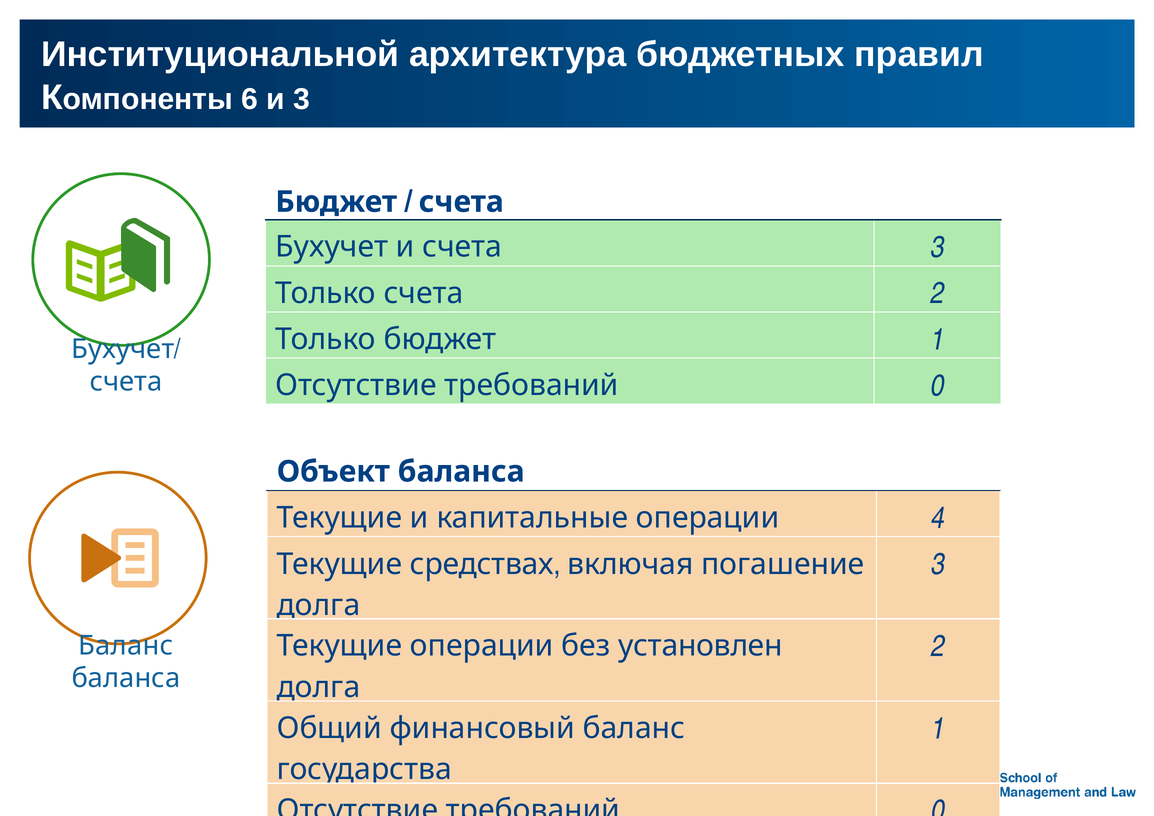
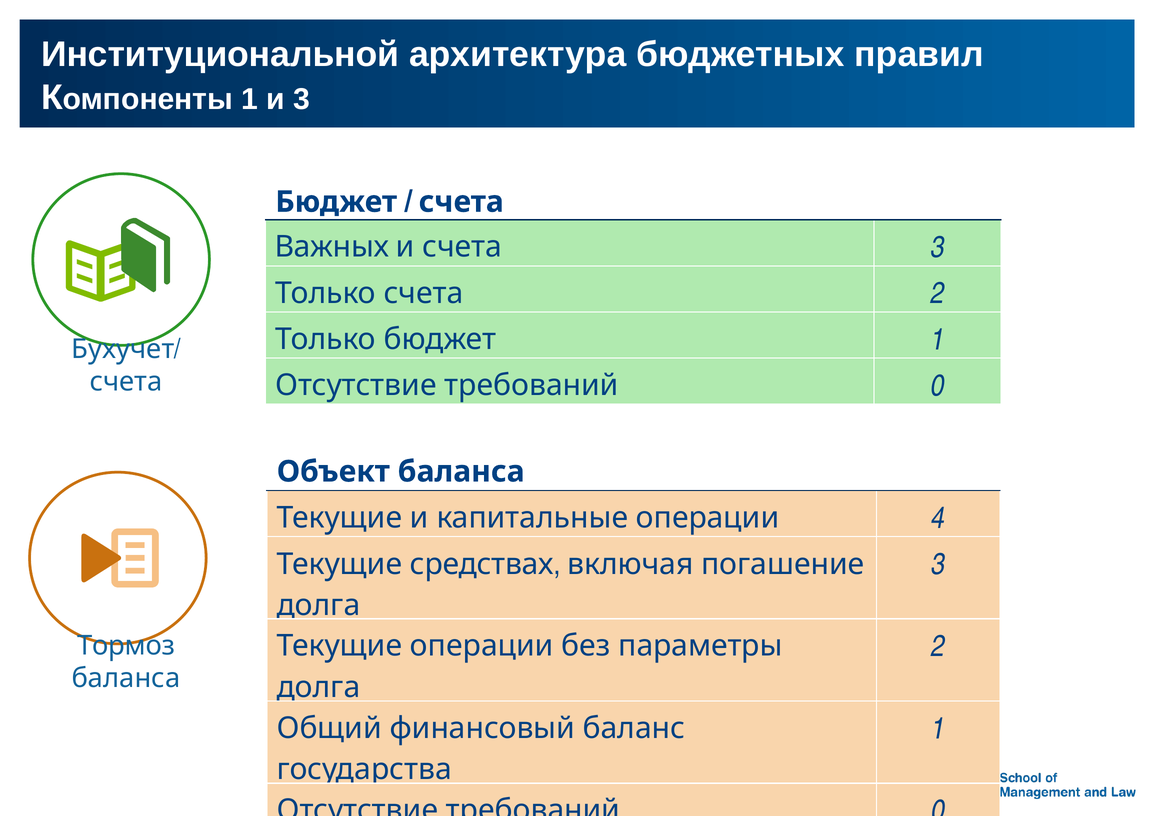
6 at (250, 99): 6 -> 1
Бухучет at (332, 247): Бухучет -> Важных
установлен: установлен -> параметры
Баланс at (126, 645): Баланс -> Тормоз
